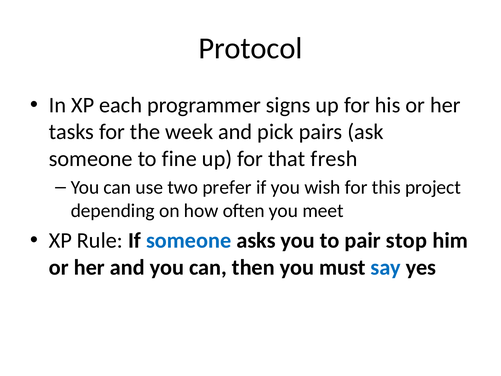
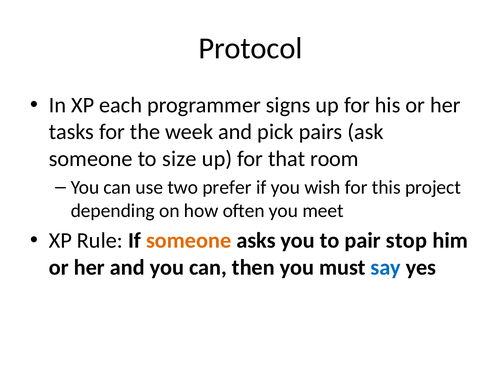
fine: fine -> size
fresh: fresh -> room
someone at (189, 240) colour: blue -> orange
